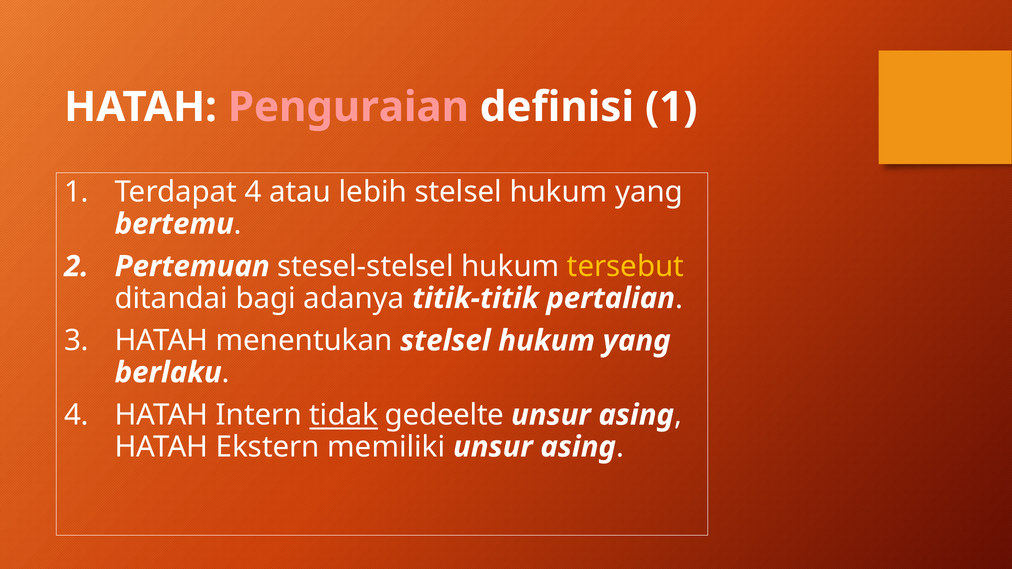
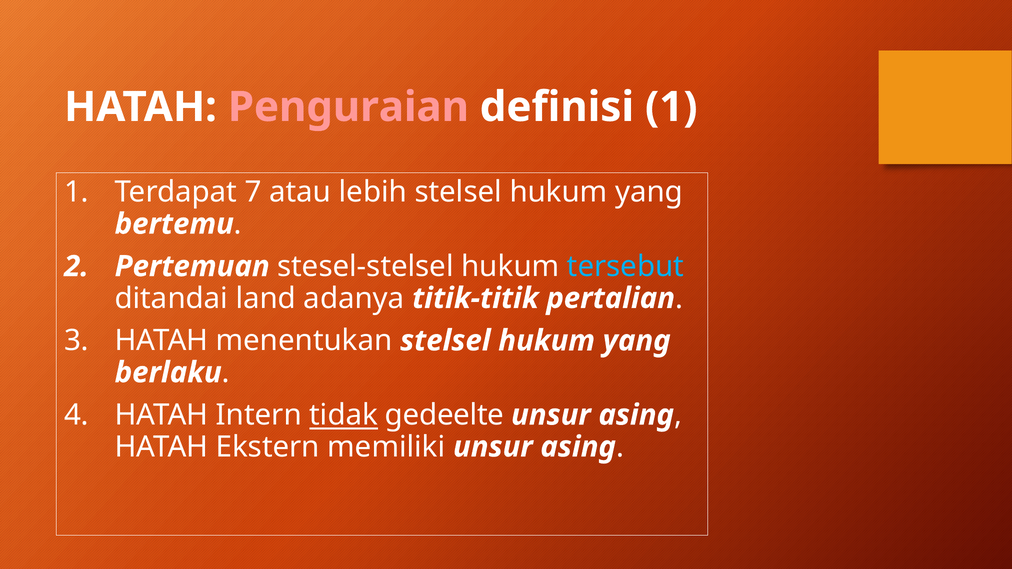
Terdapat 4: 4 -> 7
tersebut colour: yellow -> light blue
bagi: bagi -> land
